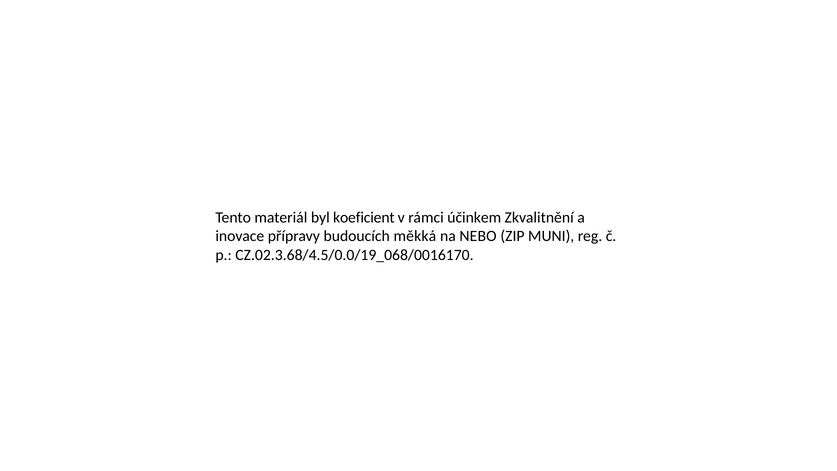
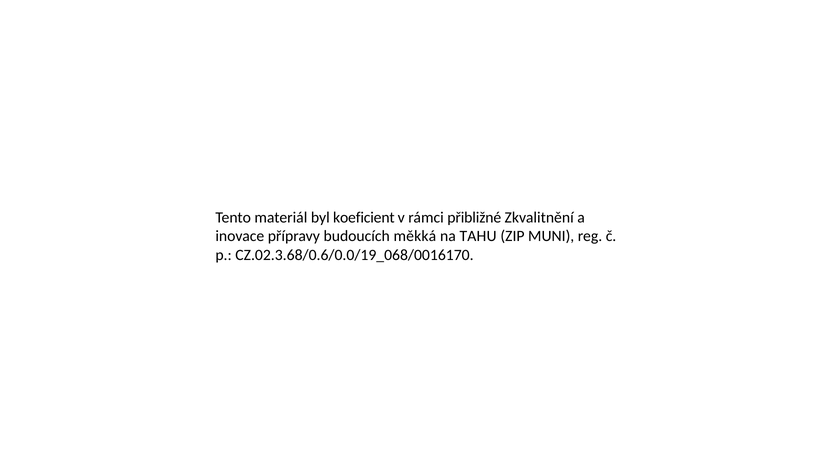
účinkem: účinkem -> přibližné
NEBO: NEBO -> TAHU
CZ.02.3.68/4.5/0.0/19_068/0016170: CZ.02.3.68/4.5/0.0/19_068/0016170 -> CZ.02.3.68/0.6/0.0/19_068/0016170
